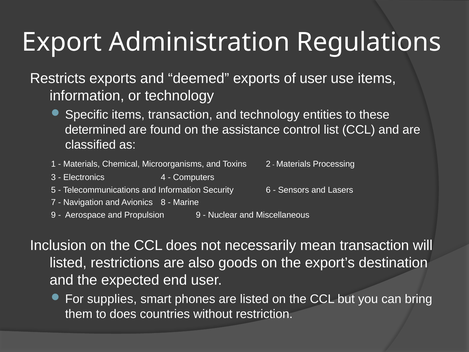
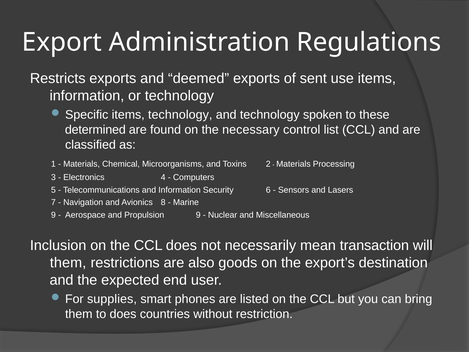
of user: user -> sent
items transaction: transaction -> technology
entities: entities -> spoken
assistance: assistance -> necessary
listed at (68, 263): listed -> them
